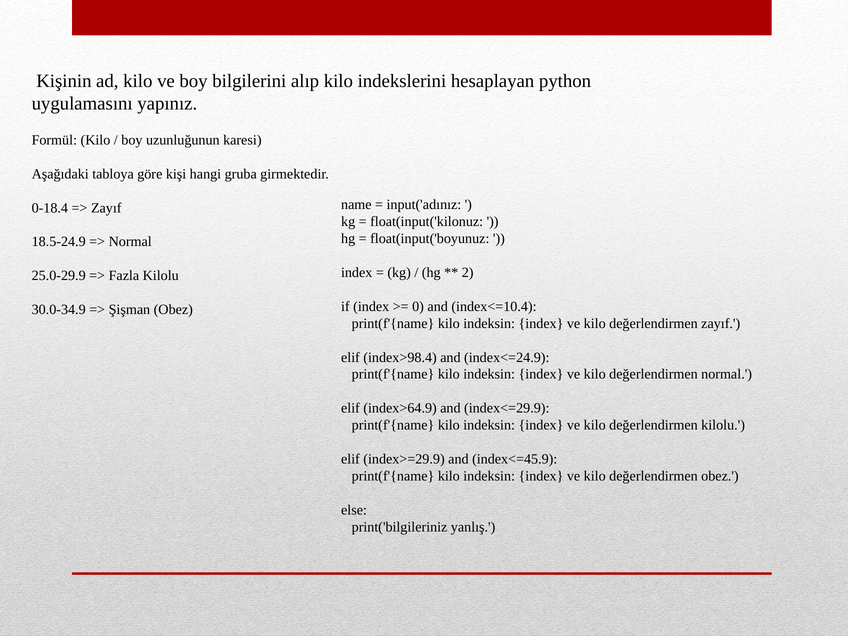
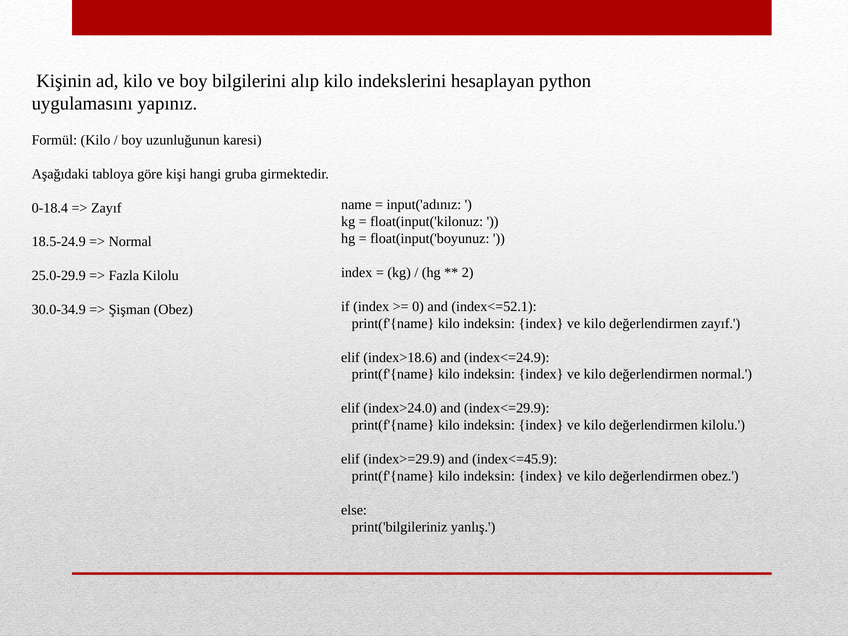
index<=10.4: index<=10.4 -> index<=52.1
index>98.4: index>98.4 -> index>18.6
index>64.9: index>64.9 -> index>24.0
